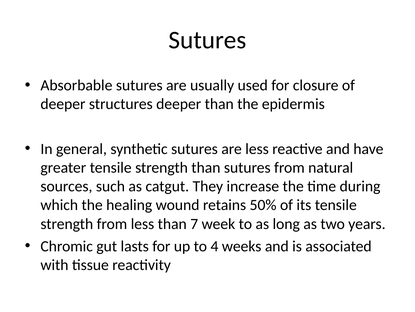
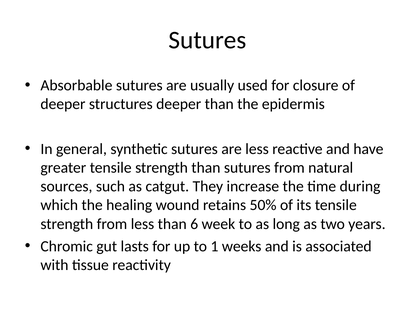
7: 7 -> 6
4: 4 -> 1
